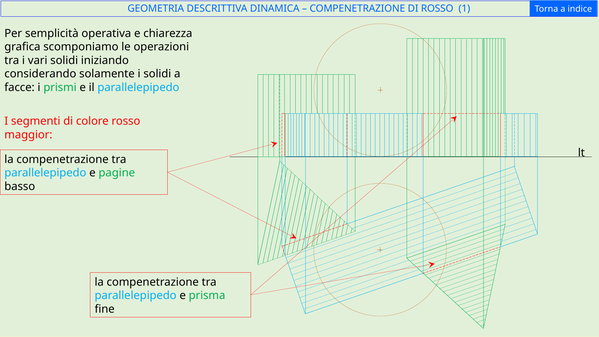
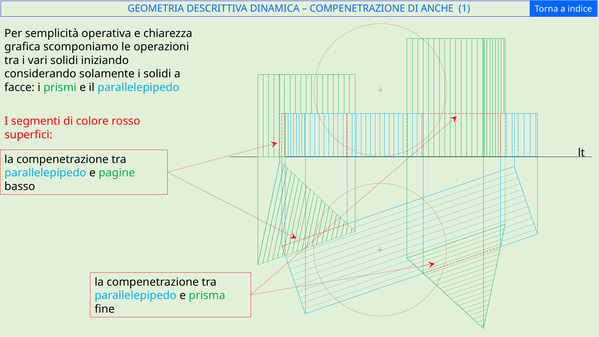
DI ROSSO: ROSSO -> ANCHE
maggior: maggior -> superfici
